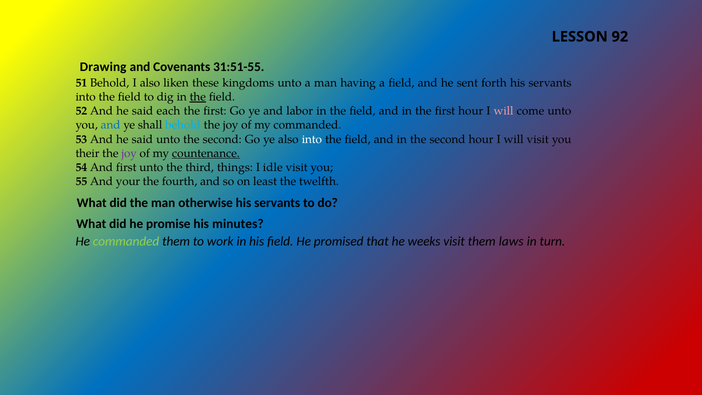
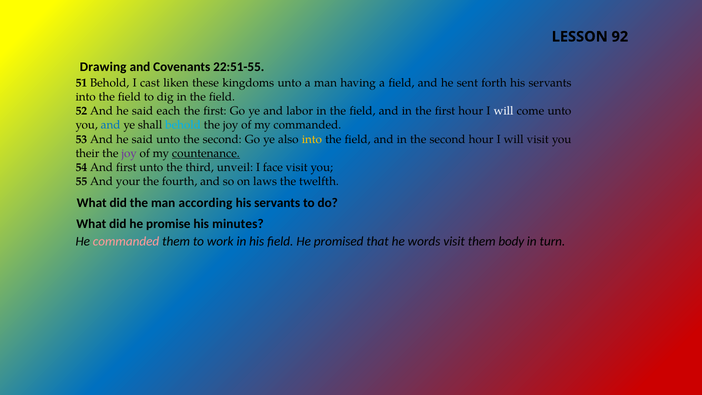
31:51-55: 31:51-55 -> 22:51-55
I also: also -> cast
the at (198, 97) underline: present -> none
will at (504, 111) colour: pink -> white
into at (312, 139) colour: white -> yellow
things: things -> unveil
idle: idle -> face
least: least -> laws
otherwise: otherwise -> according
commanded at (126, 241) colour: light green -> pink
weeks: weeks -> words
laws: laws -> body
